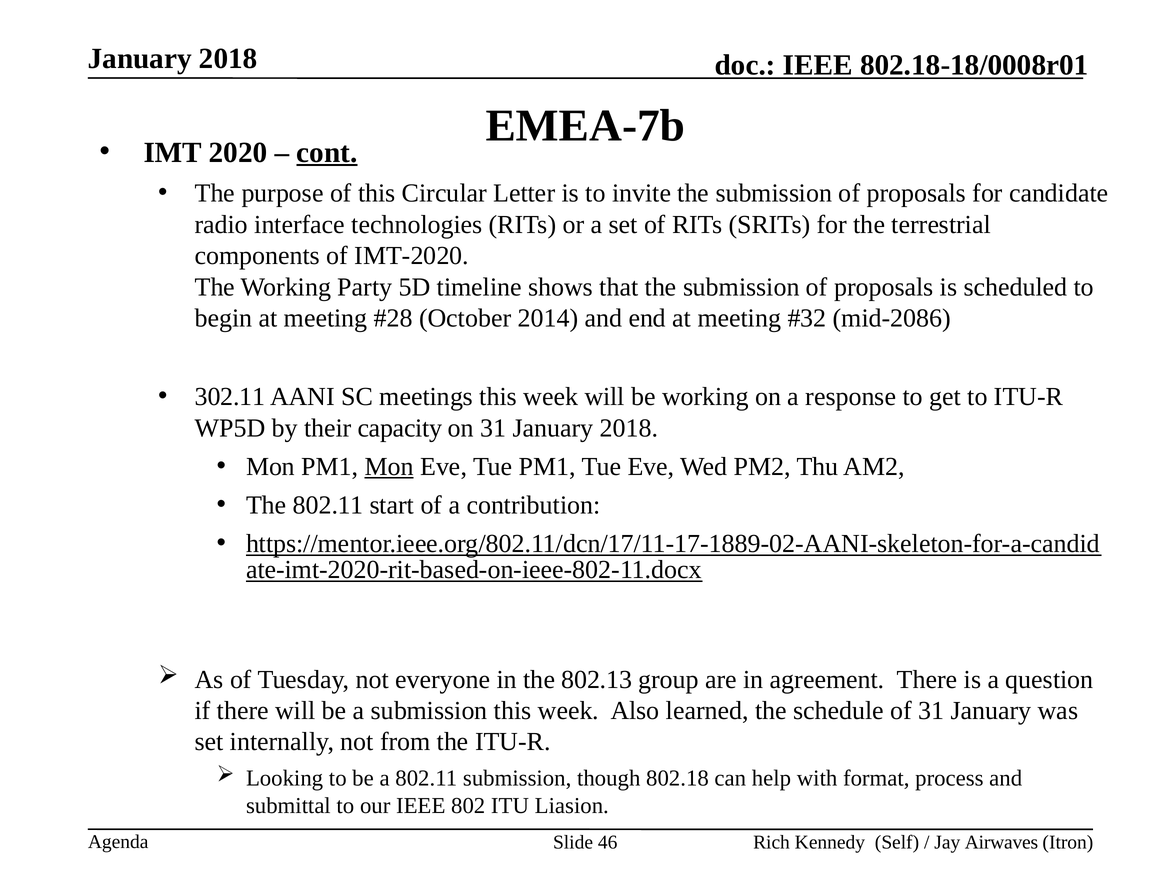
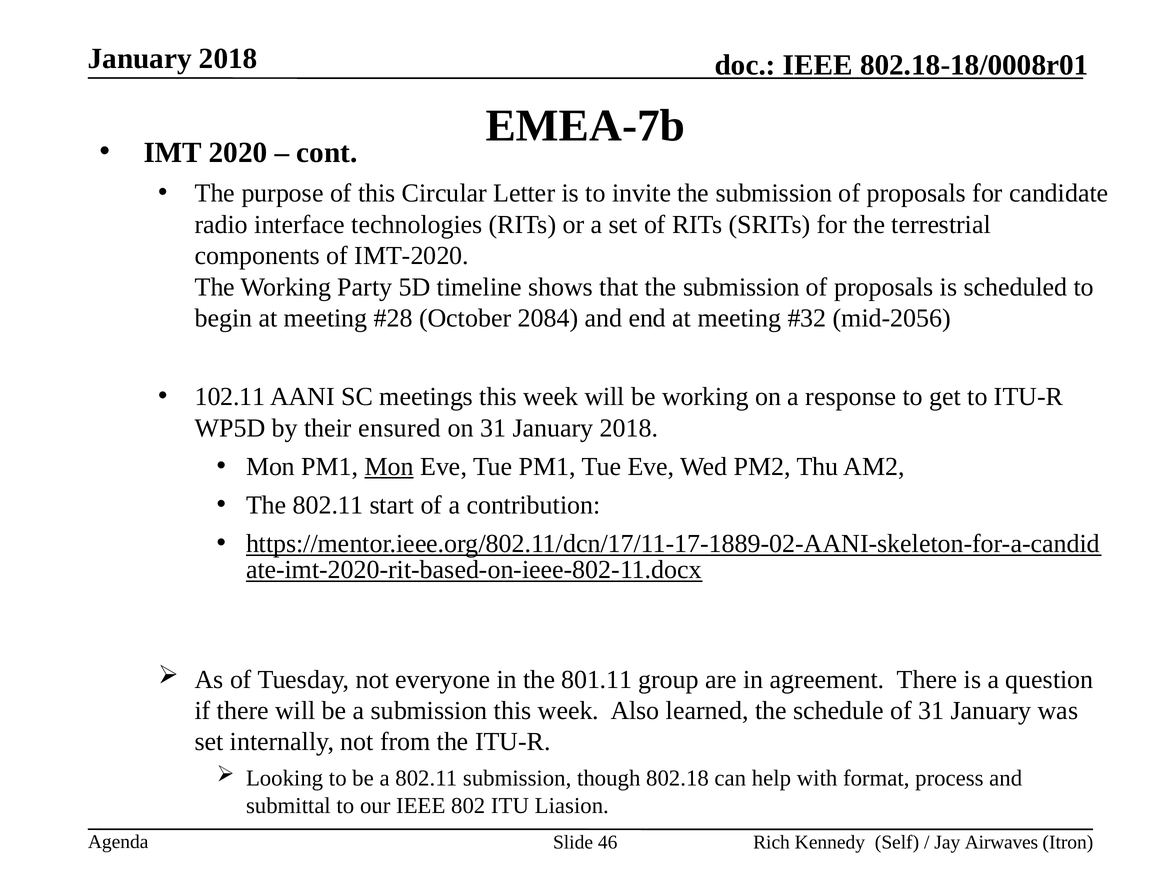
cont underline: present -> none
2014: 2014 -> 2084
mid-2086: mid-2086 -> mid-2056
302.11: 302.11 -> 102.11
capacity: capacity -> ensured
802.13: 802.13 -> 801.11
